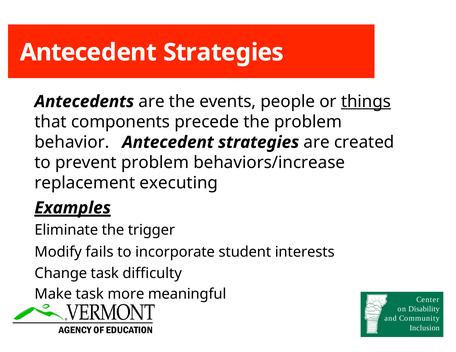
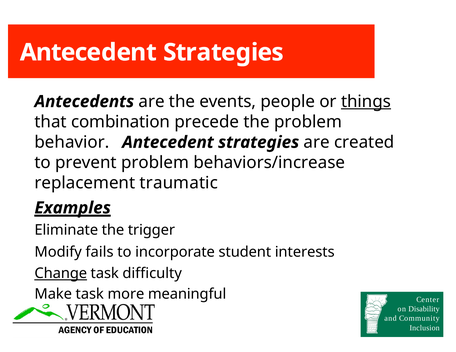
components: components -> combination
executing: executing -> traumatic
Change underline: none -> present
